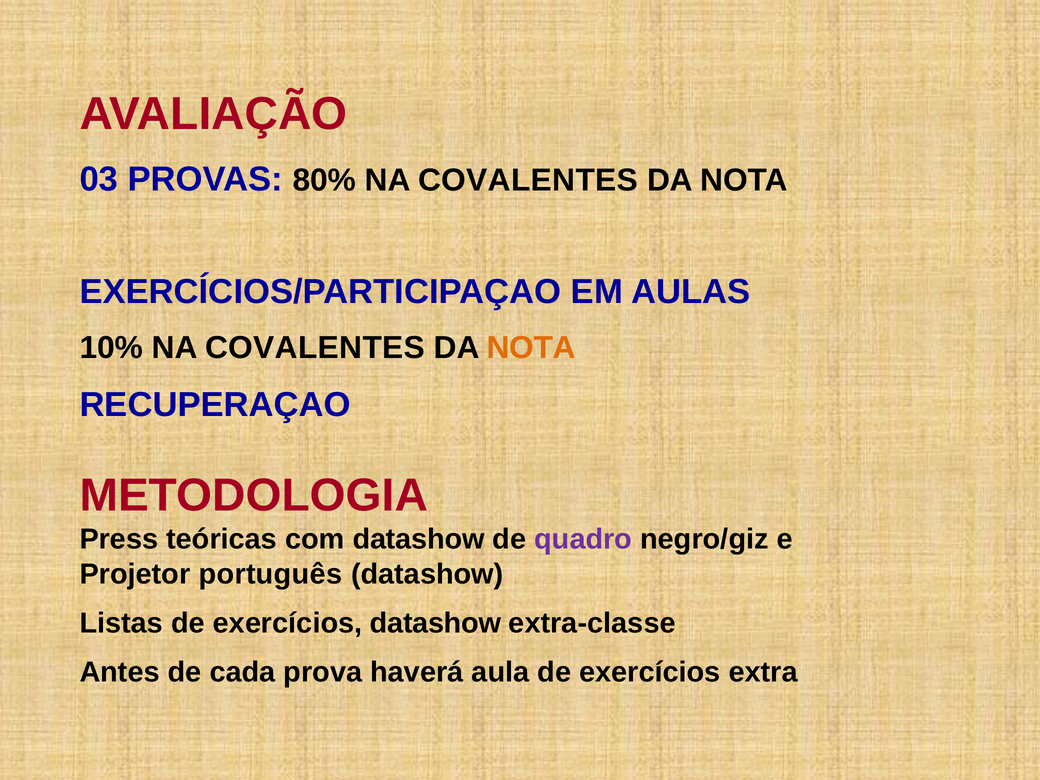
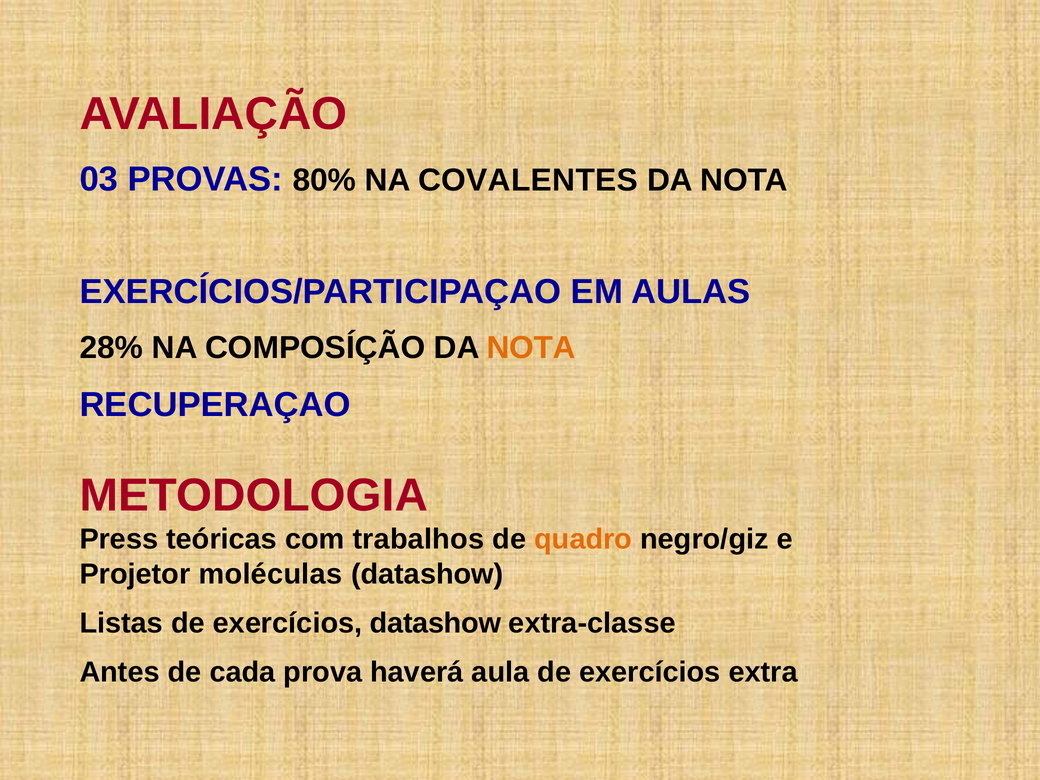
10%: 10% -> 28%
COVALENTES at (315, 348): COVALENTES -> COMPOSÍÇÃO
com datashow: datashow -> trabalhos
quadro colour: purple -> orange
português: português -> moléculas
